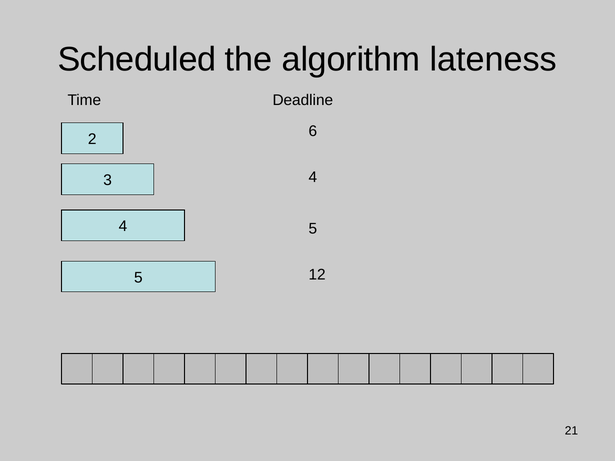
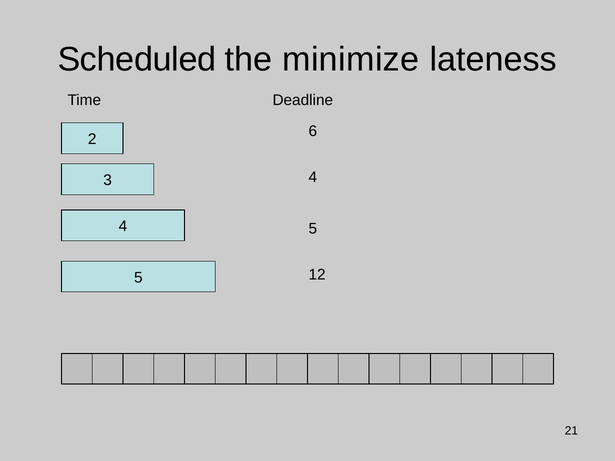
algorithm: algorithm -> minimize
